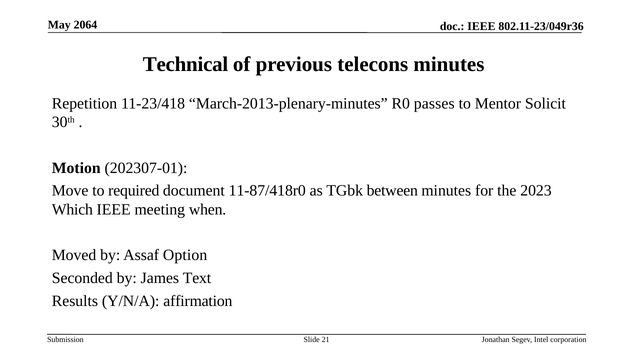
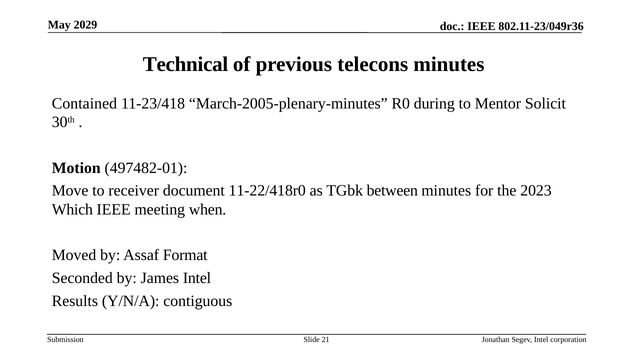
2064: 2064 -> 2029
Repetition: Repetition -> Contained
March-2013-plenary-minutes: March-2013-plenary-minutes -> March-2005-plenary-minutes
passes: passes -> during
202307-01: 202307-01 -> 497482-01
required: required -> receiver
11-87/418r0: 11-87/418r0 -> 11-22/418r0
Option: Option -> Format
James Text: Text -> Intel
affirmation: affirmation -> contiguous
